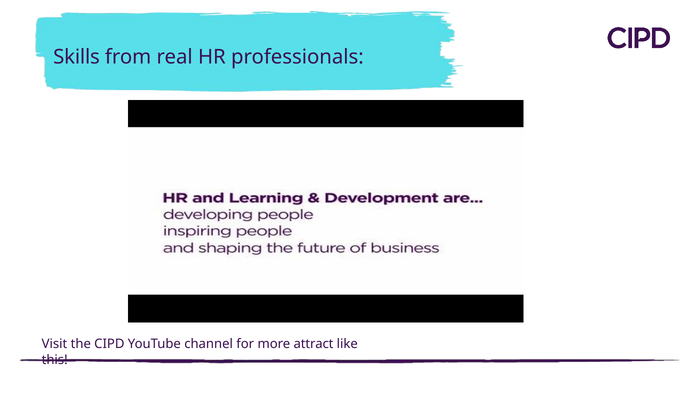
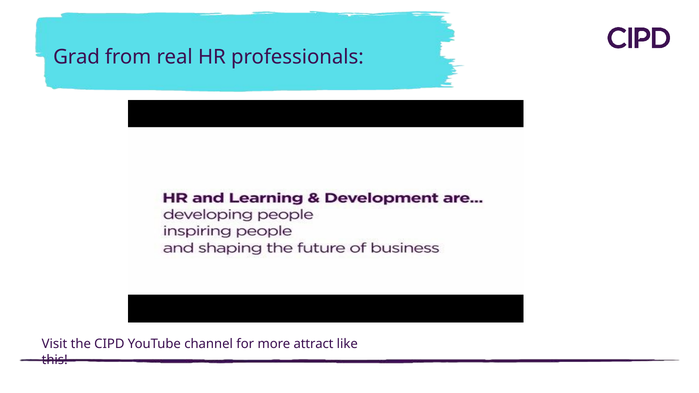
Skills: Skills -> Grad
